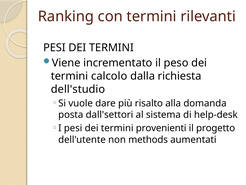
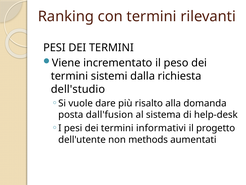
calcolo: calcolo -> sistemi
dall'settori: dall'settori -> dall'fusion
provenienti: provenienti -> informativi
